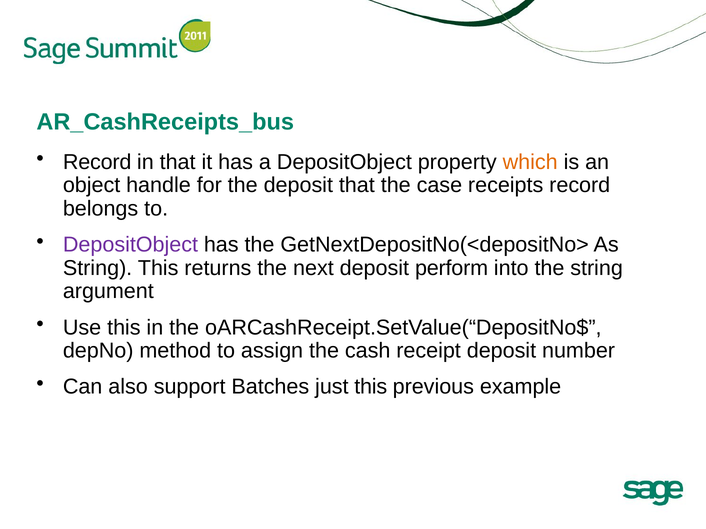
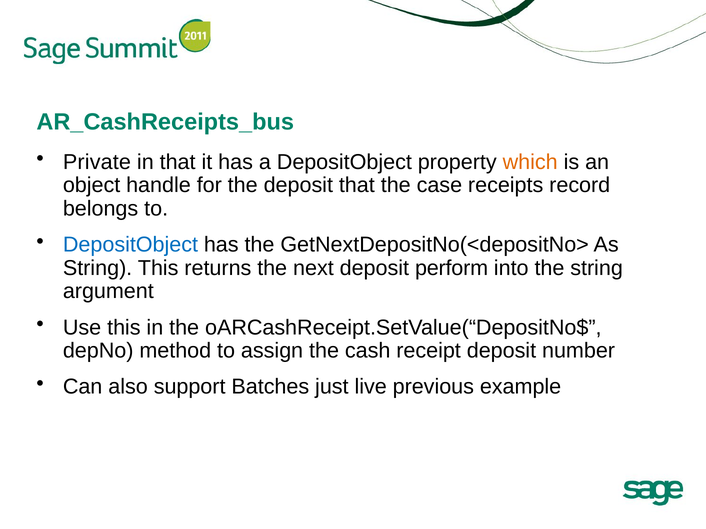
Record at (97, 162): Record -> Private
DepositObject at (130, 245) colour: purple -> blue
just this: this -> live
